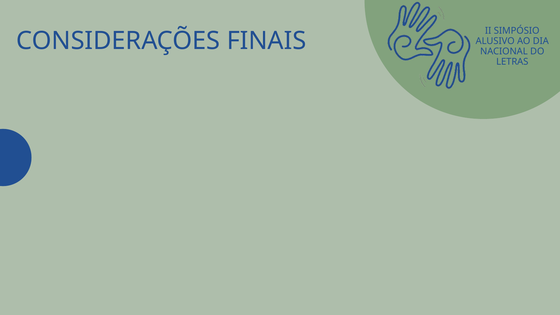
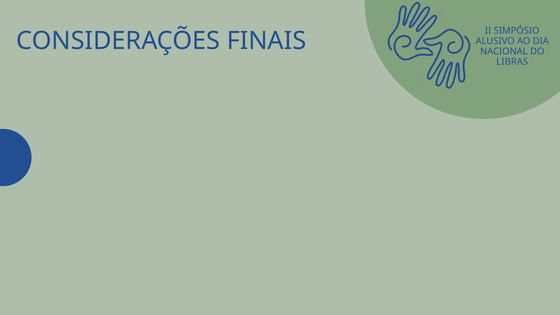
LETRAS: LETRAS -> LIBRAS
